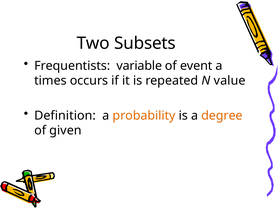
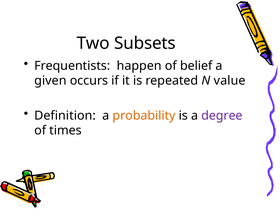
variable: variable -> happen
event: event -> belief
times: times -> given
degree colour: orange -> purple
given: given -> times
